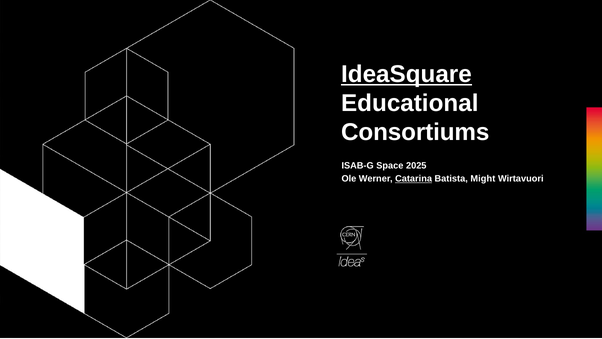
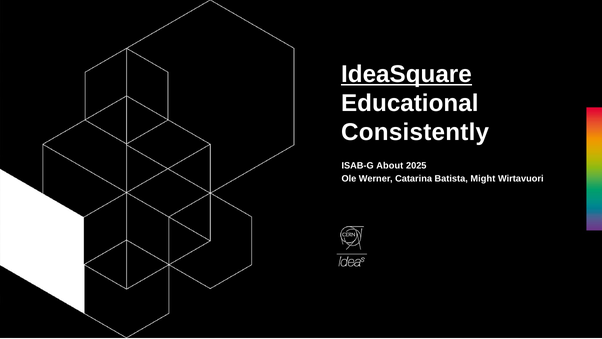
Consortiums: Consortiums -> Consistently
Space: Space -> About
Catarina underline: present -> none
